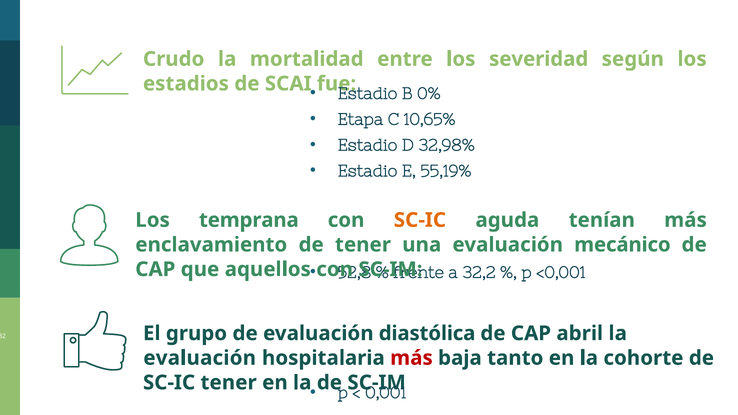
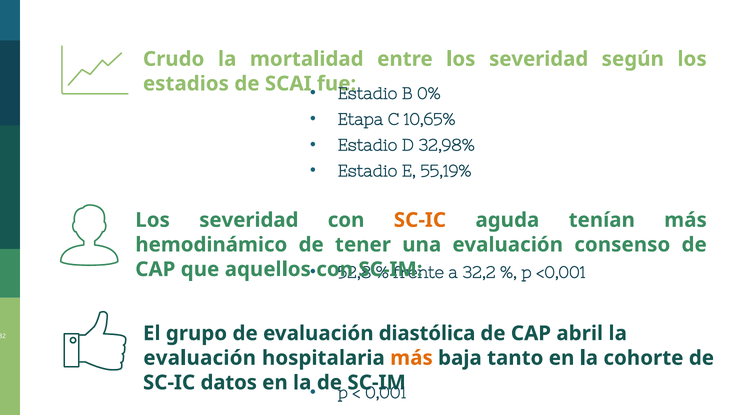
temprana at (249, 220): temprana -> severidad
enclavamiento: enclavamiento -> hemodinámico
mecánico: mecánico -> consenso
más at (411, 358) colour: red -> orange
SC-IC tener: tener -> datos
